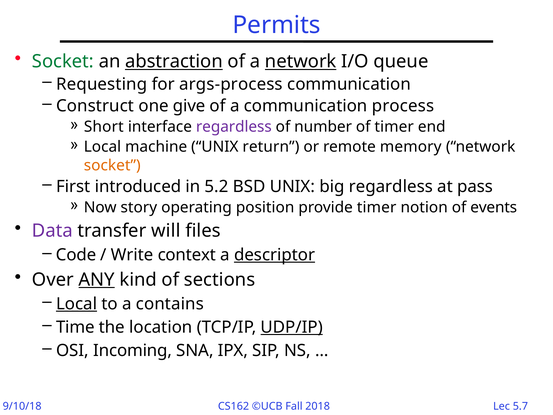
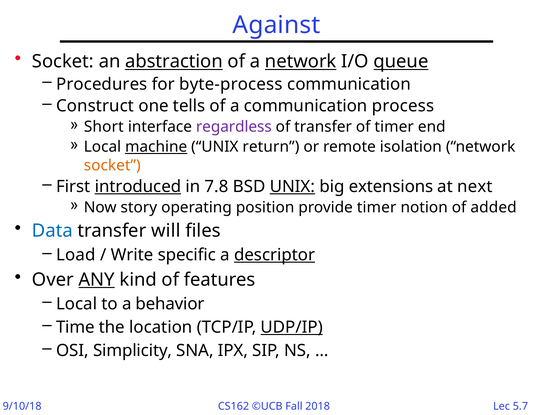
Permits: Permits -> Against
Socket at (63, 61) colour: green -> black
queue underline: none -> present
Requesting: Requesting -> Procedures
args-process: args-process -> byte-process
give: give -> tells
of number: number -> transfer
machine underline: none -> present
memory: memory -> isolation
introduced underline: none -> present
5.2: 5.2 -> 7.8
UNIX at (292, 186) underline: none -> present
big regardless: regardless -> extensions
pass: pass -> next
events: events -> added
Data colour: purple -> blue
Code: Code -> Load
context: context -> specific
sections: sections -> features
Local at (77, 304) underline: present -> none
contains: contains -> behavior
Incoming: Incoming -> Simplicity
